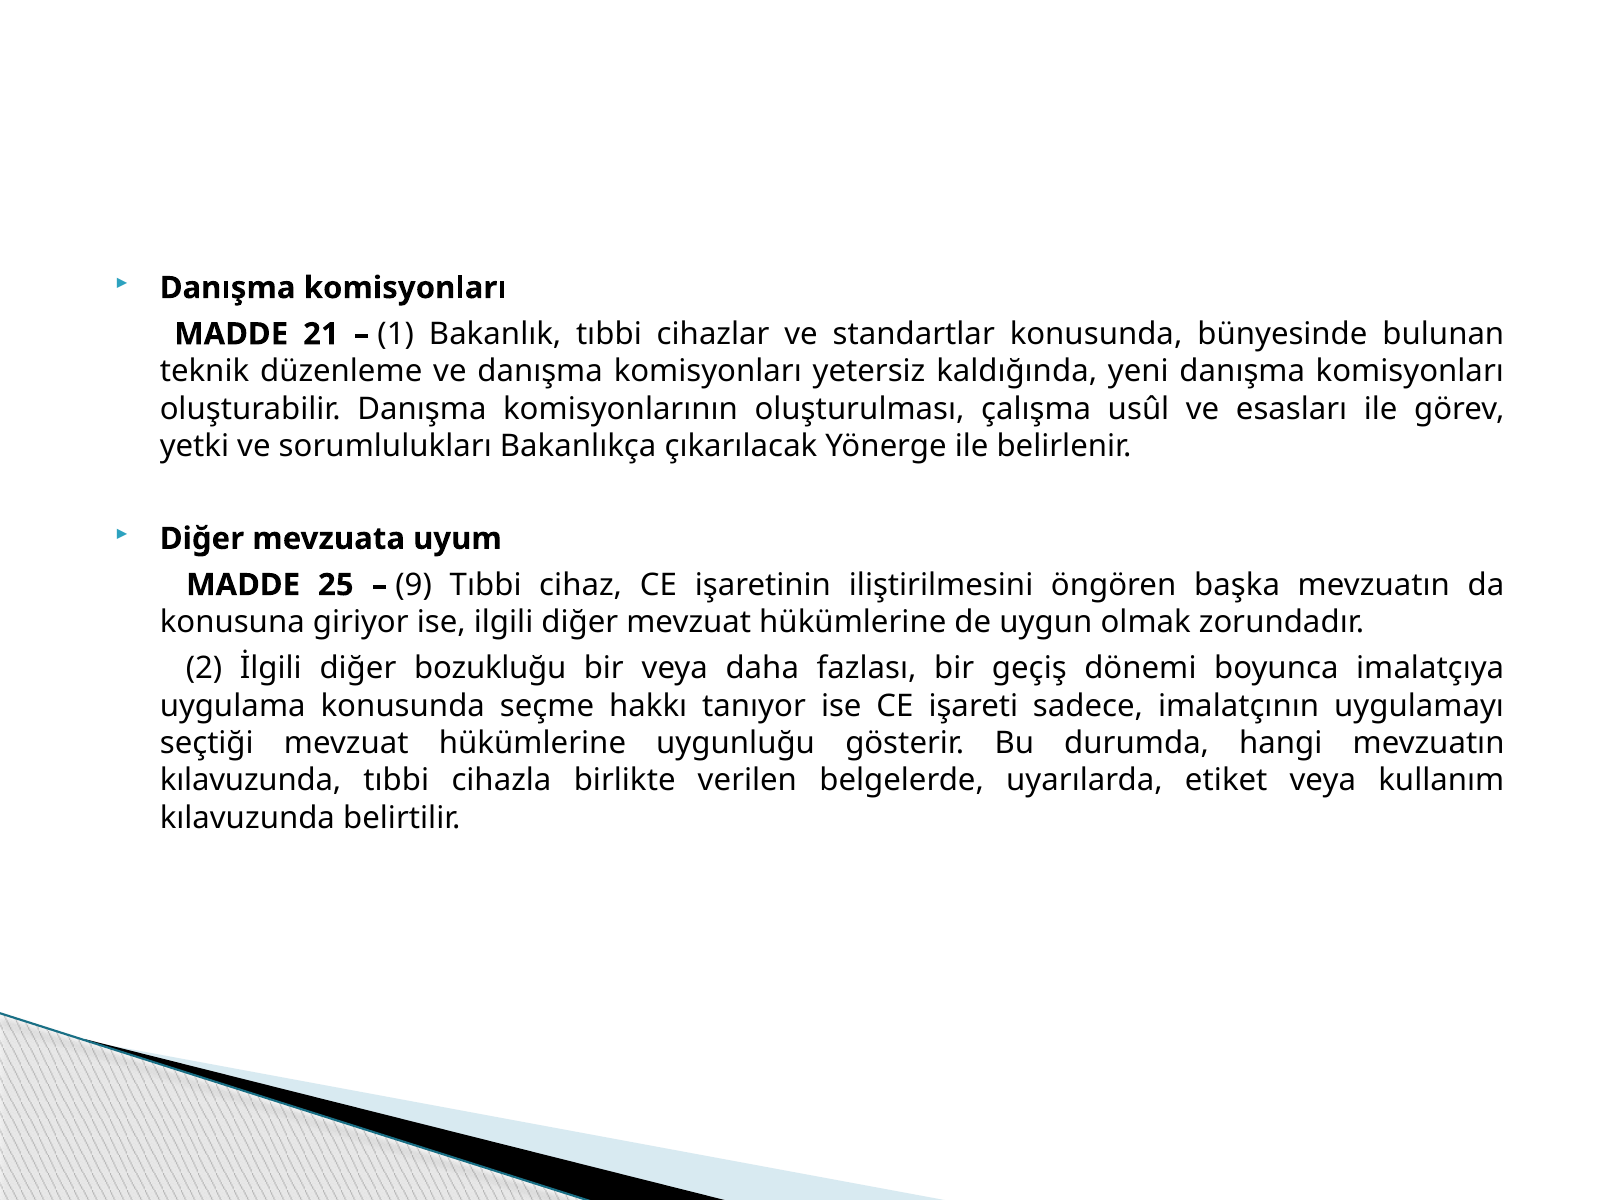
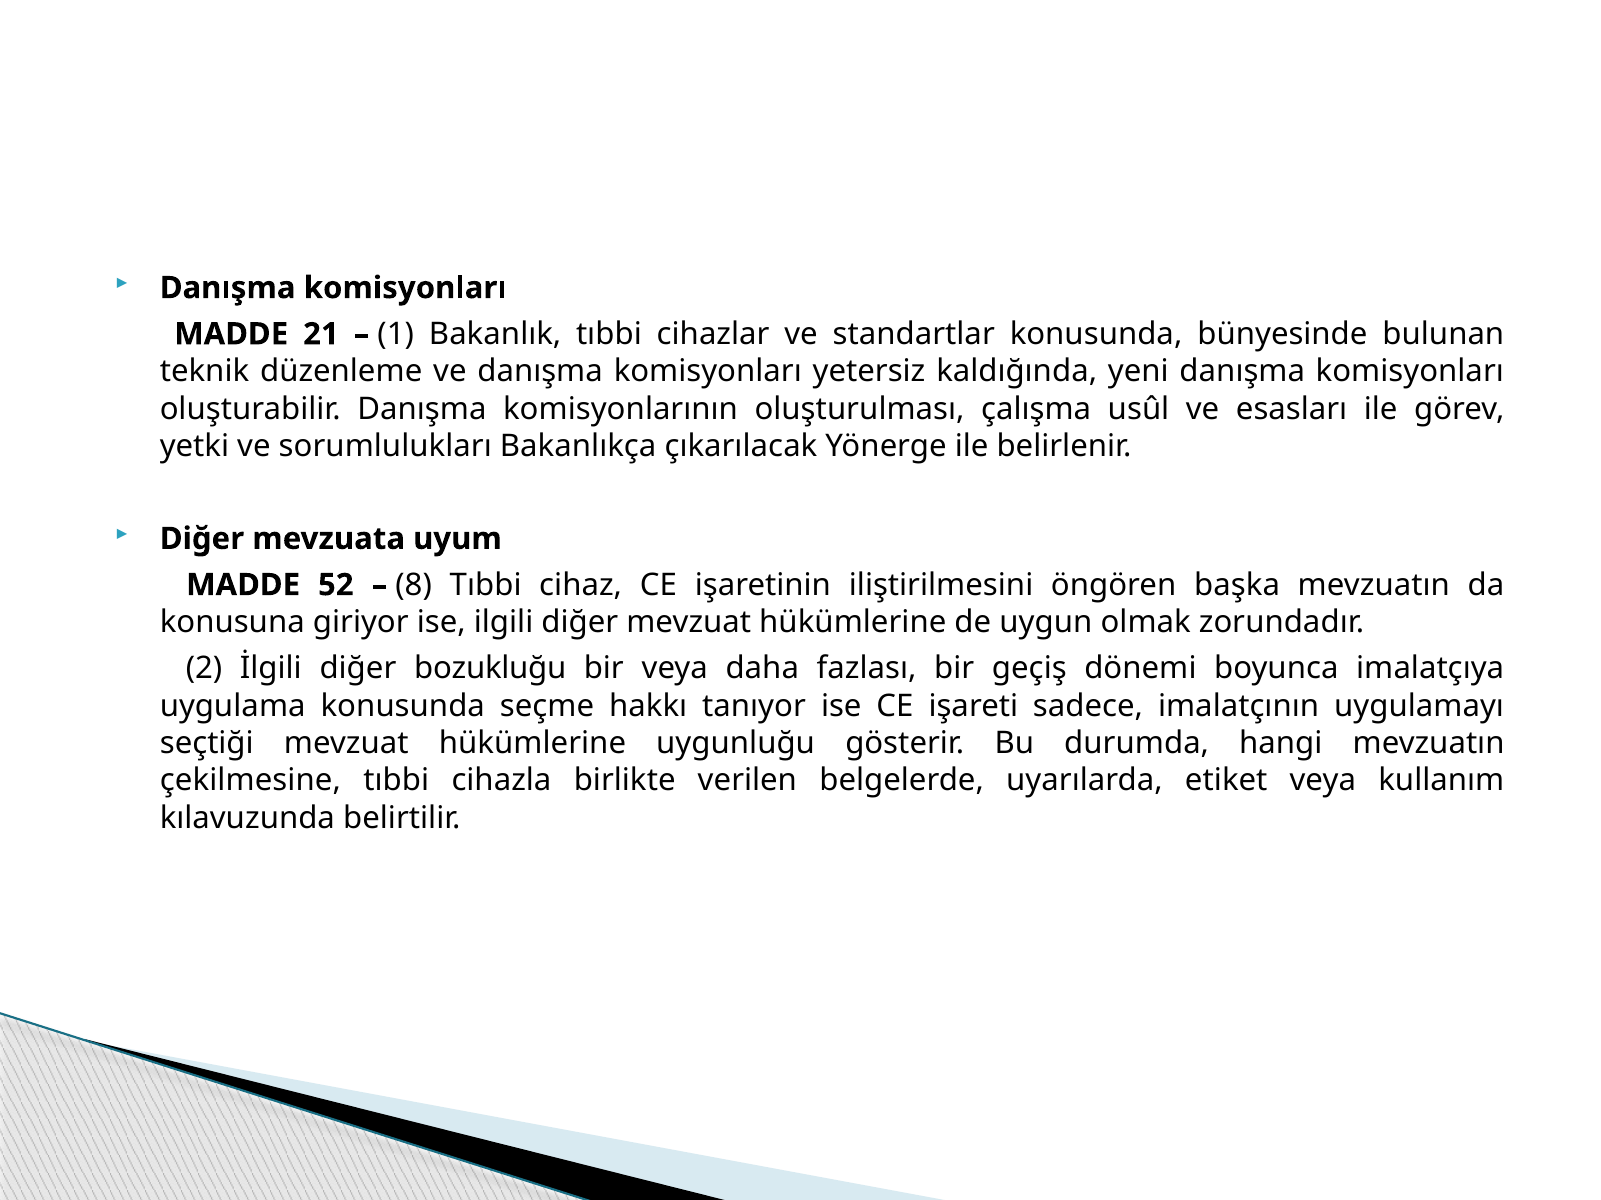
25: 25 -> 52
9: 9 -> 8
kılavuzunda at (251, 781): kılavuzunda -> çekilmesine
